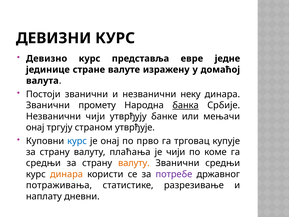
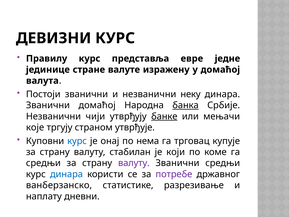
Девизно: Девизно -> Правилу
Званични промету: промету -> домаћој
банке underline: none -> present
онај at (35, 127): онај -> које
прво: прво -> нема
плаћања: плаћања -> стабилан
је чији: чији -> који
валуту at (134, 163) colour: orange -> purple
динара at (66, 174) colour: orange -> blue
потраживања: потраживања -> ванберзанско
